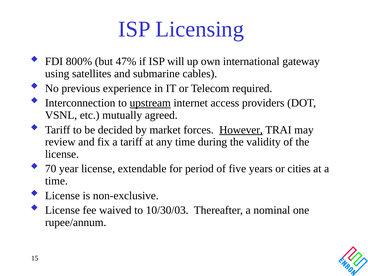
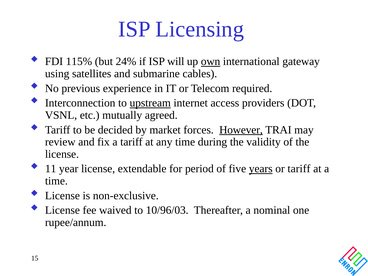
800%: 800% -> 115%
47%: 47% -> 24%
own underline: none -> present
70: 70 -> 11
years underline: none -> present
or cities: cities -> tariff
10/30/03: 10/30/03 -> 10/96/03
